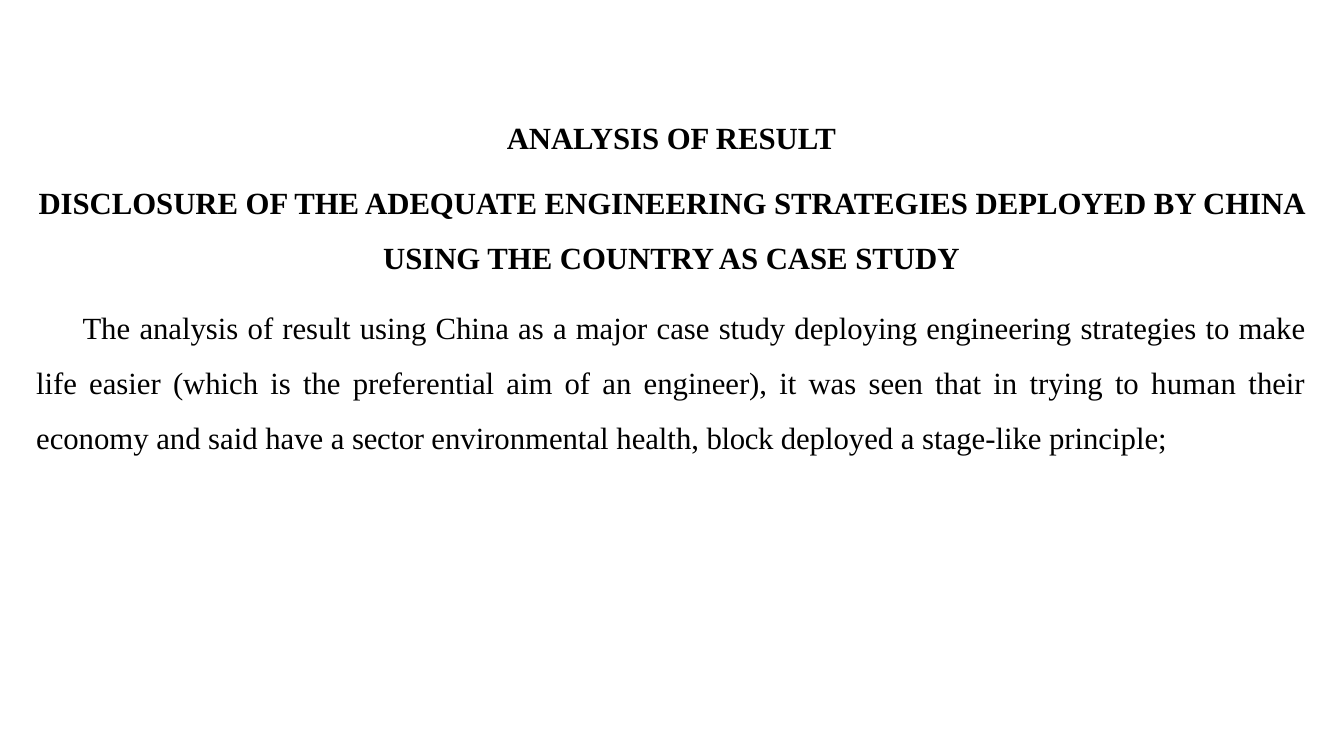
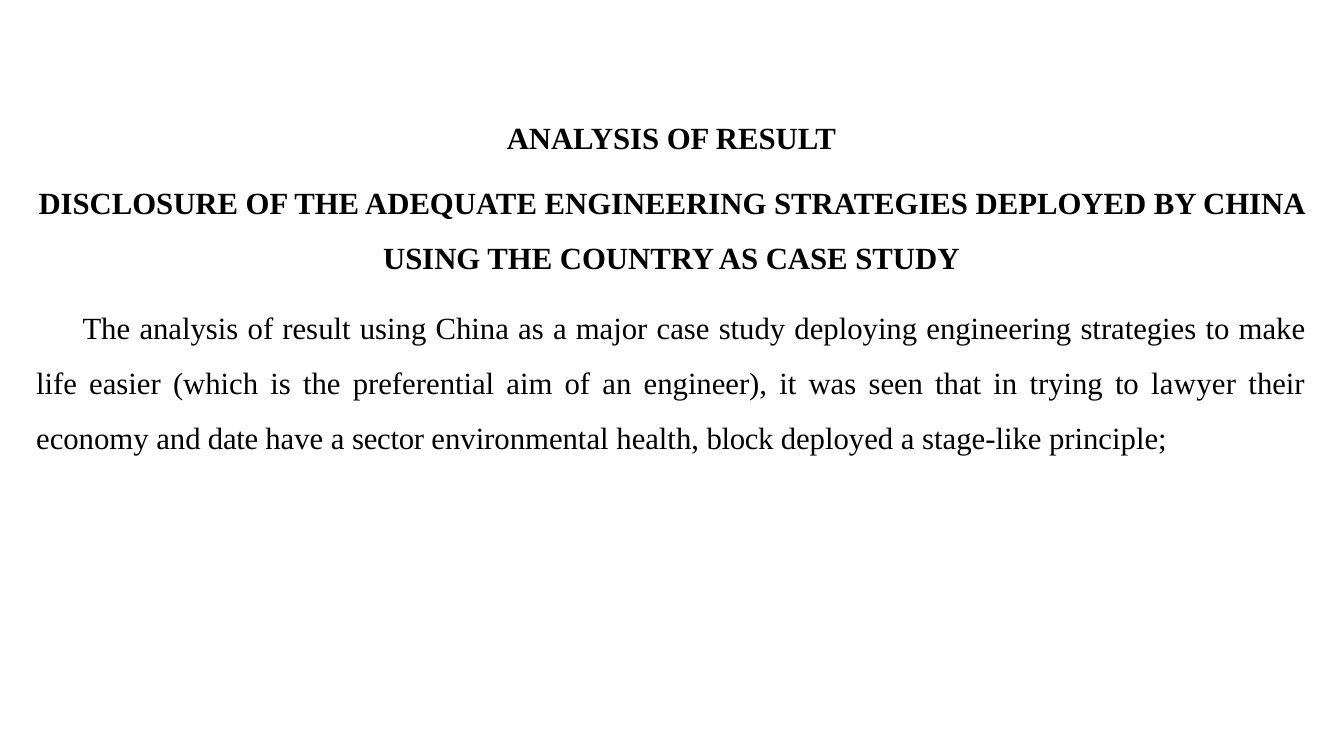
human: human -> lawyer
said: said -> date
